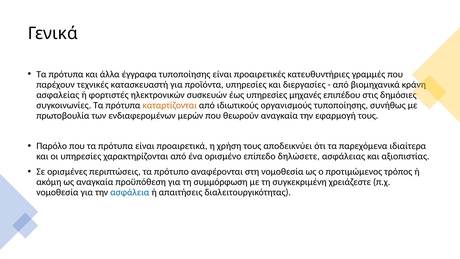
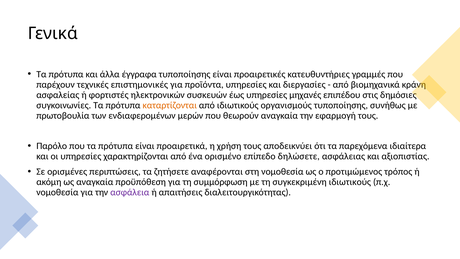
κατασκευαστή: κατασκευαστή -> επιστημονικές
πρότυπο: πρότυπο -> ζητήσετε
συγκεκριμένη χρειάζεστε: χρειάζεστε -> ιδιωτικούς
ασφάλεια colour: blue -> purple
